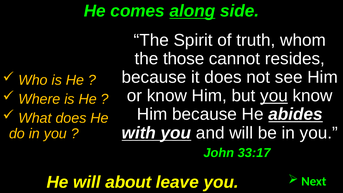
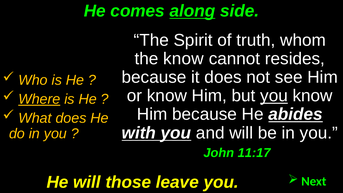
the those: those -> know
Where underline: none -> present
33:17: 33:17 -> 11:17
about: about -> those
